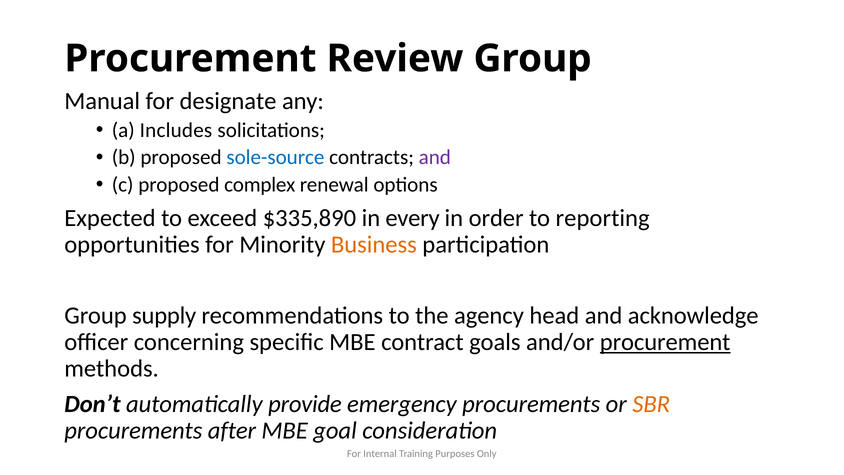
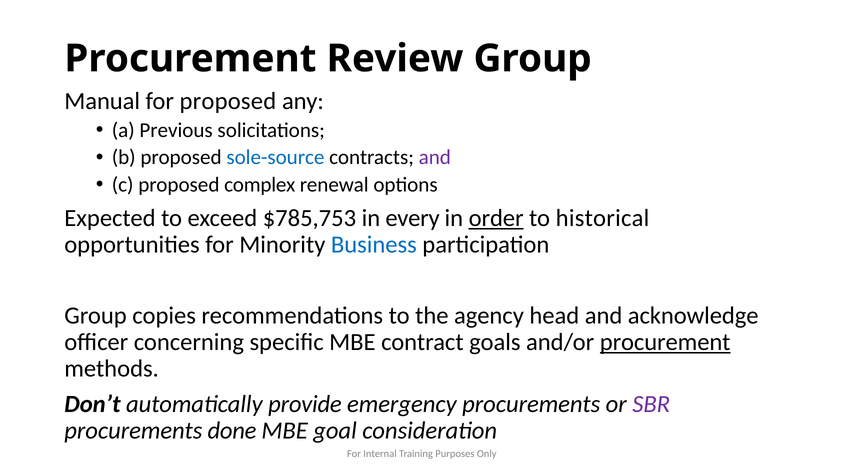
for designate: designate -> proposed
Includes: Includes -> Previous
$335,890: $335,890 -> $785,753
order underline: none -> present
reporting: reporting -> historical
Business colour: orange -> blue
supply: supply -> copies
SBR colour: orange -> purple
after: after -> done
